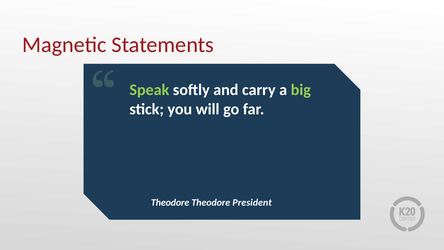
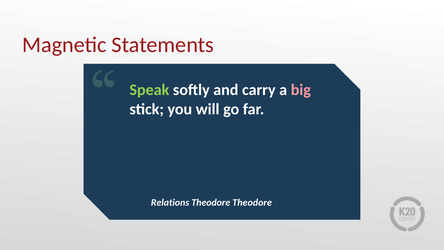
big colour: light green -> pink
Theodore at (170, 203): Theodore -> Relations
Theodore President: President -> Theodore
